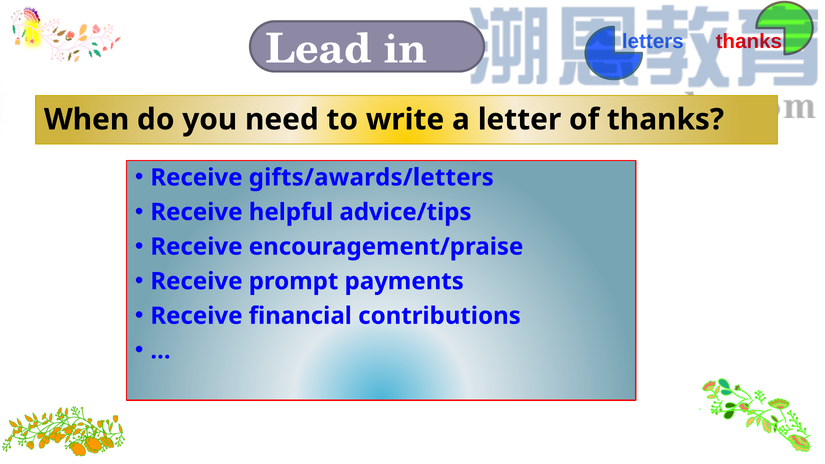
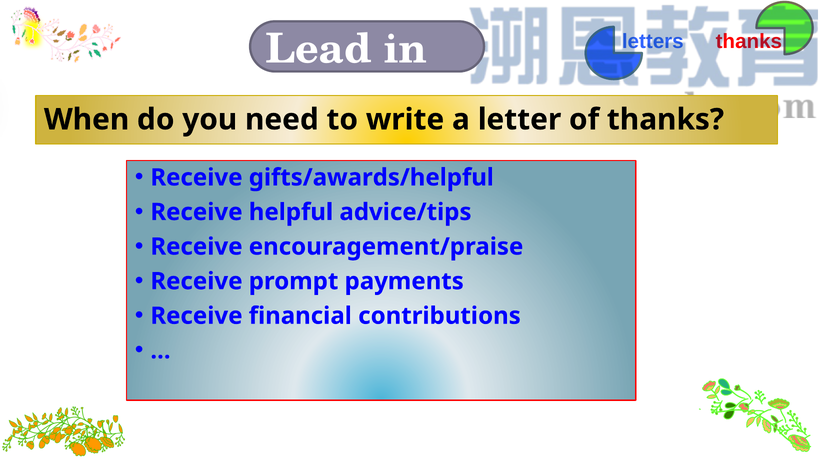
gifts/awards/letters: gifts/awards/letters -> gifts/awards/helpful
